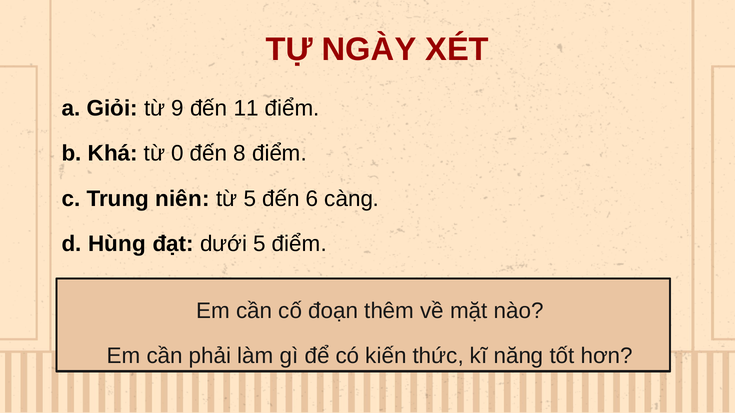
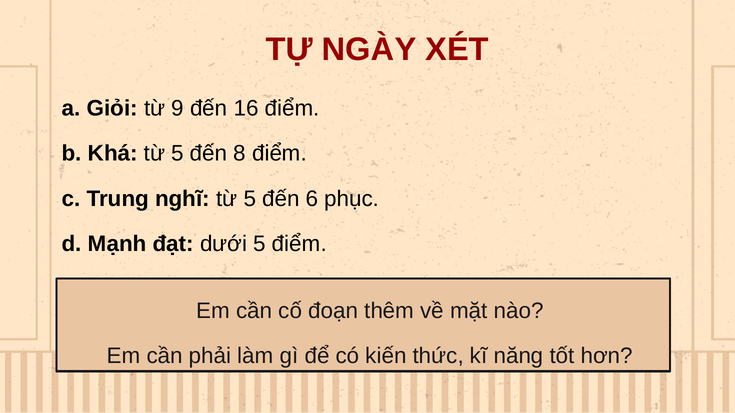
11: 11 -> 16
Khá từ 0: 0 -> 5
niên: niên -> nghĩ
càng: càng -> phục
Hùng: Hùng -> Mạnh
